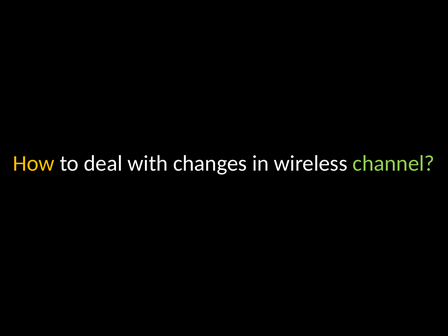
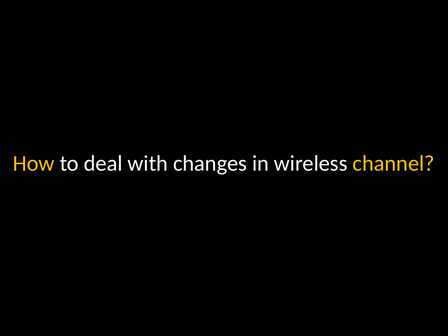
channel colour: light green -> yellow
